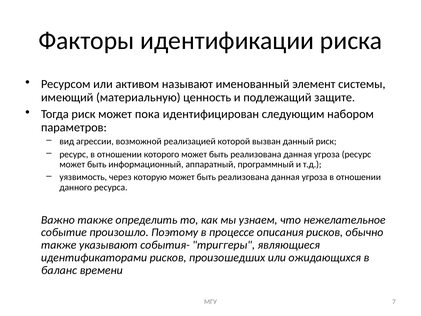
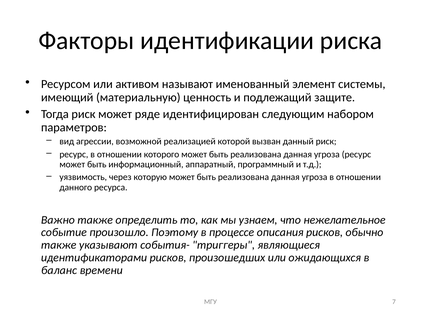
пока: пока -> ряде
